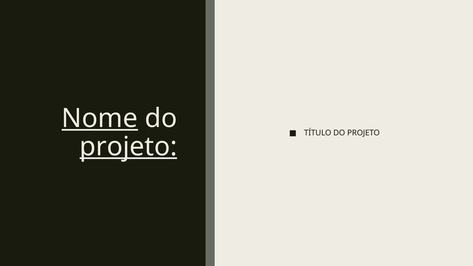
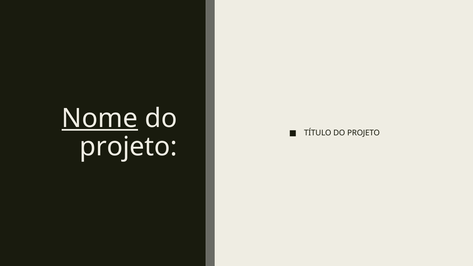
projeto at (128, 147) underline: present -> none
